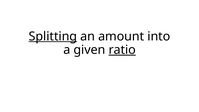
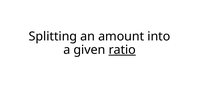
Splitting underline: present -> none
